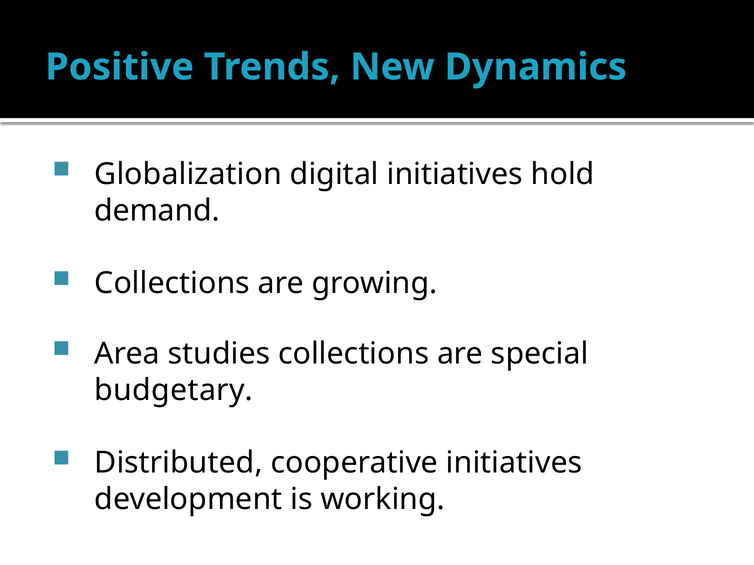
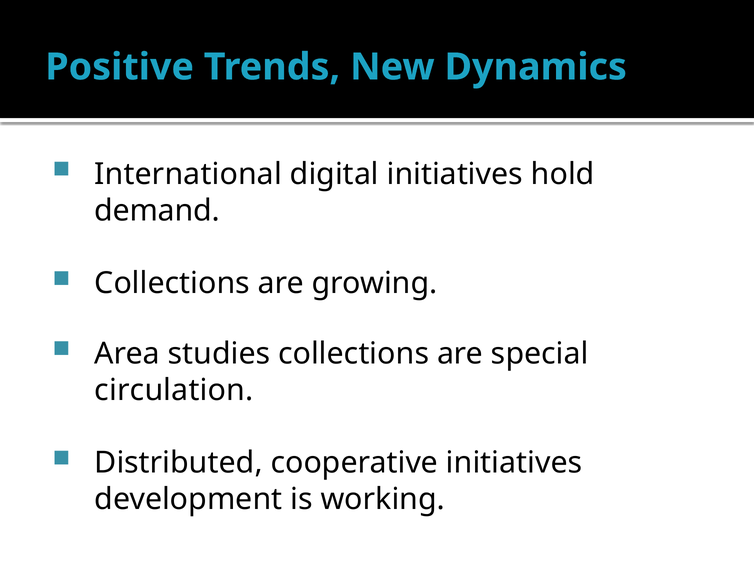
Globalization: Globalization -> International
budgetary: budgetary -> circulation
